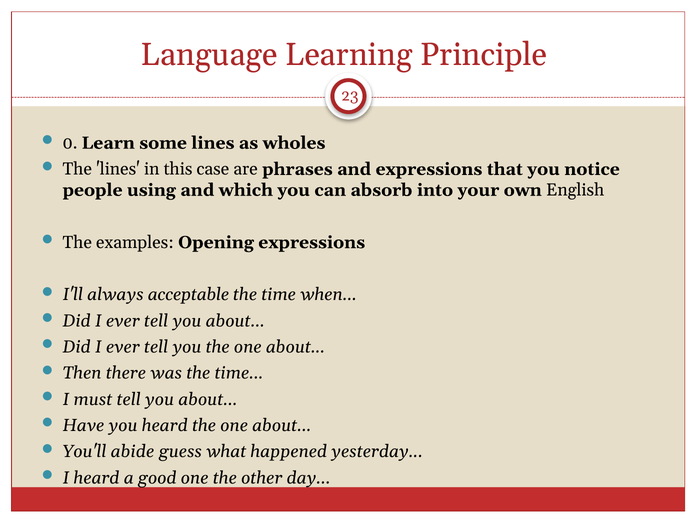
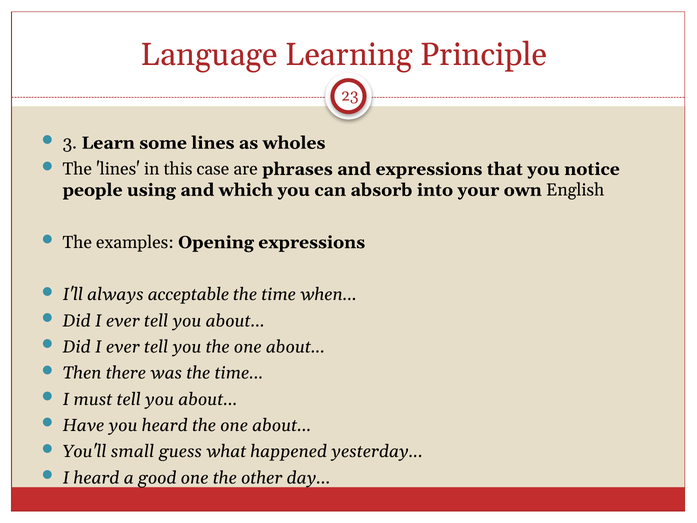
0: 0 -> 3
abide: abide -> small
